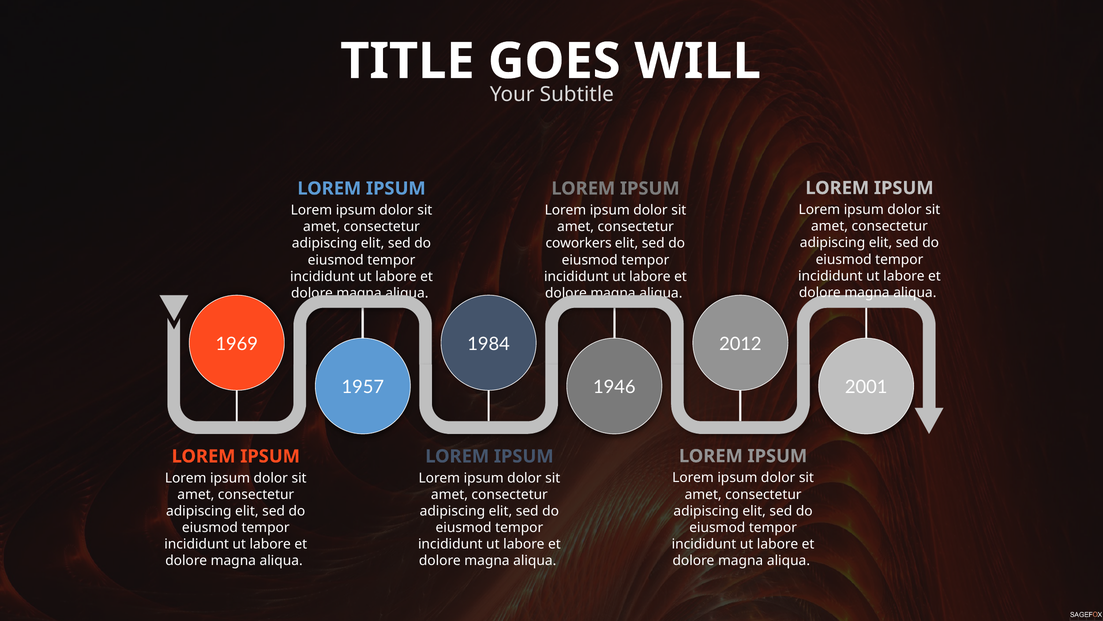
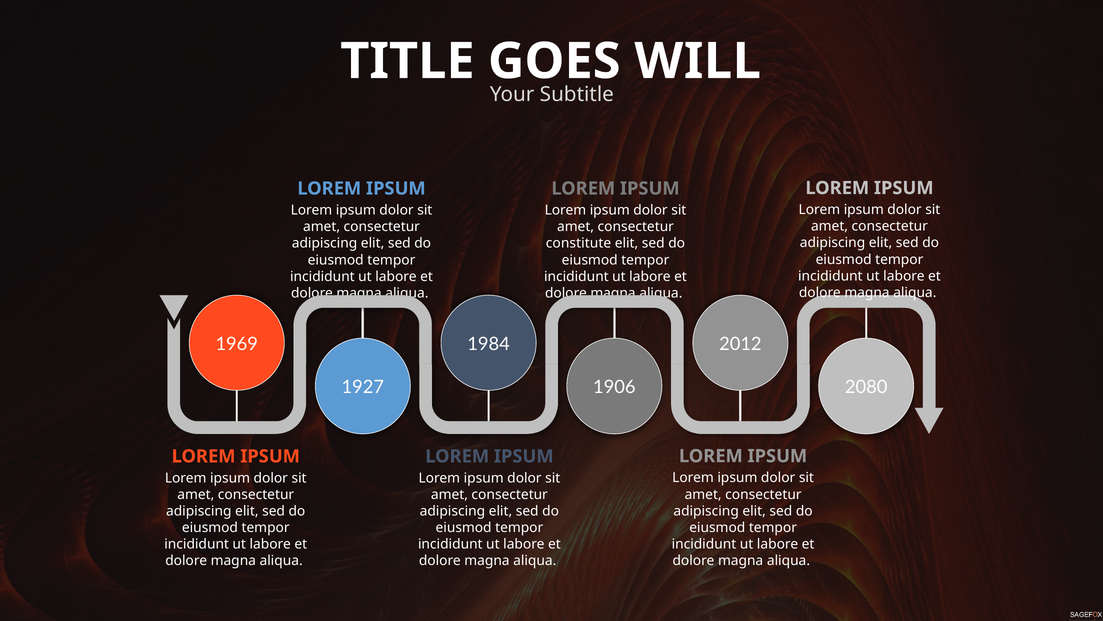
coworkers: coworkers -> constitute
1957: 1957 -> 1927
1946: 1946 -> 1906
2001: 2001 -> 2080
